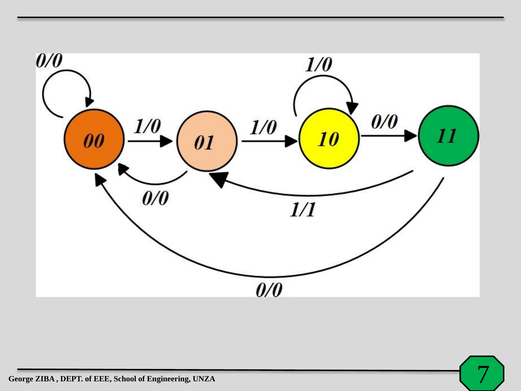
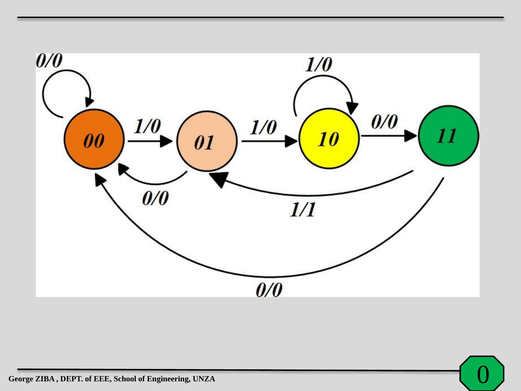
7: 7 -> 0
